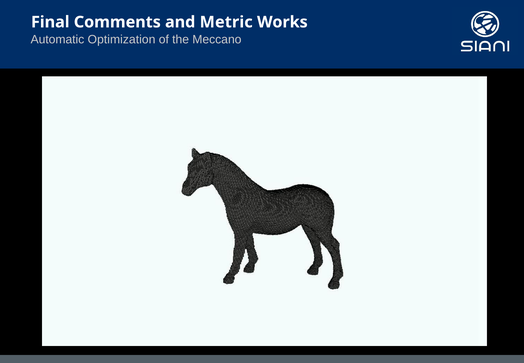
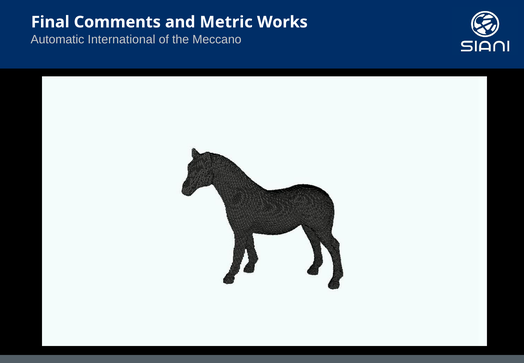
Optimization: Optimization -> International
